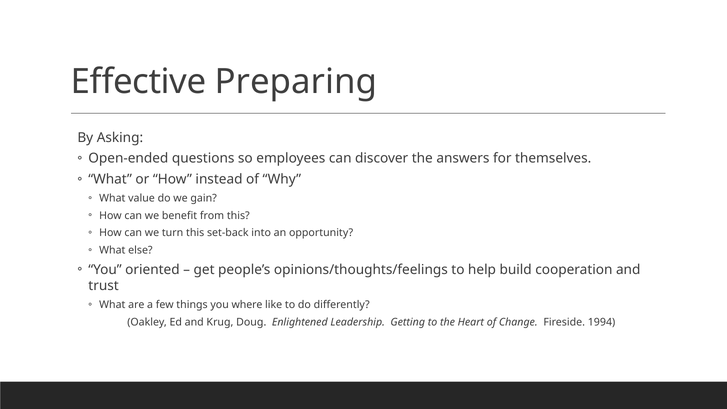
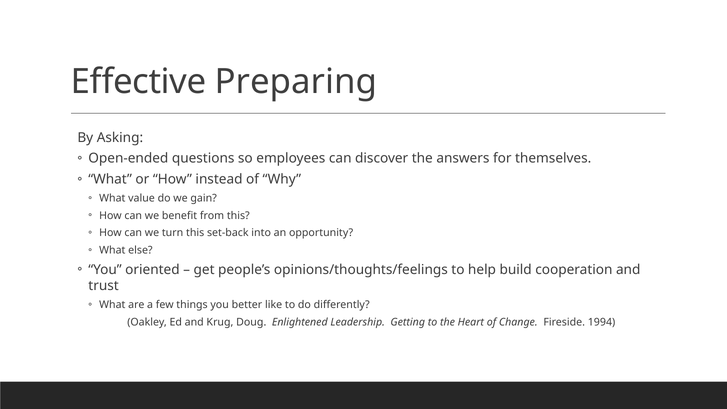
where: where -> better
